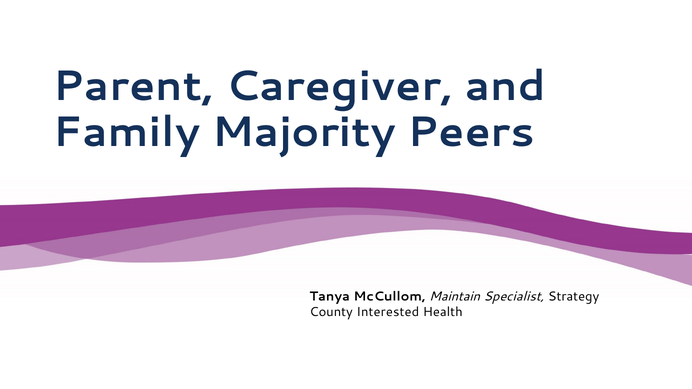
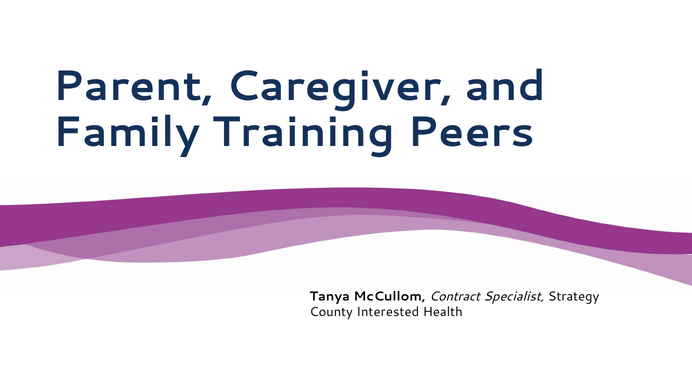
Majority: Majority -> Training
Maintain: Maintain -> Contract
